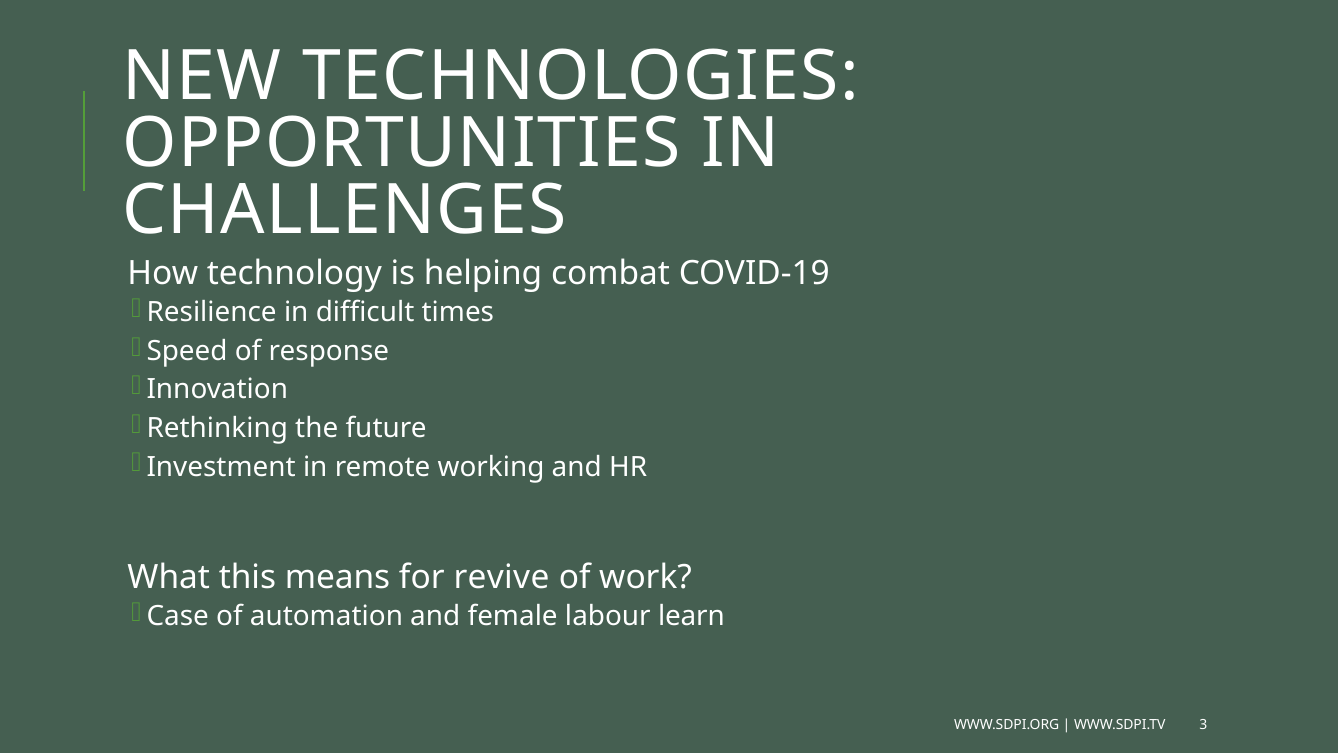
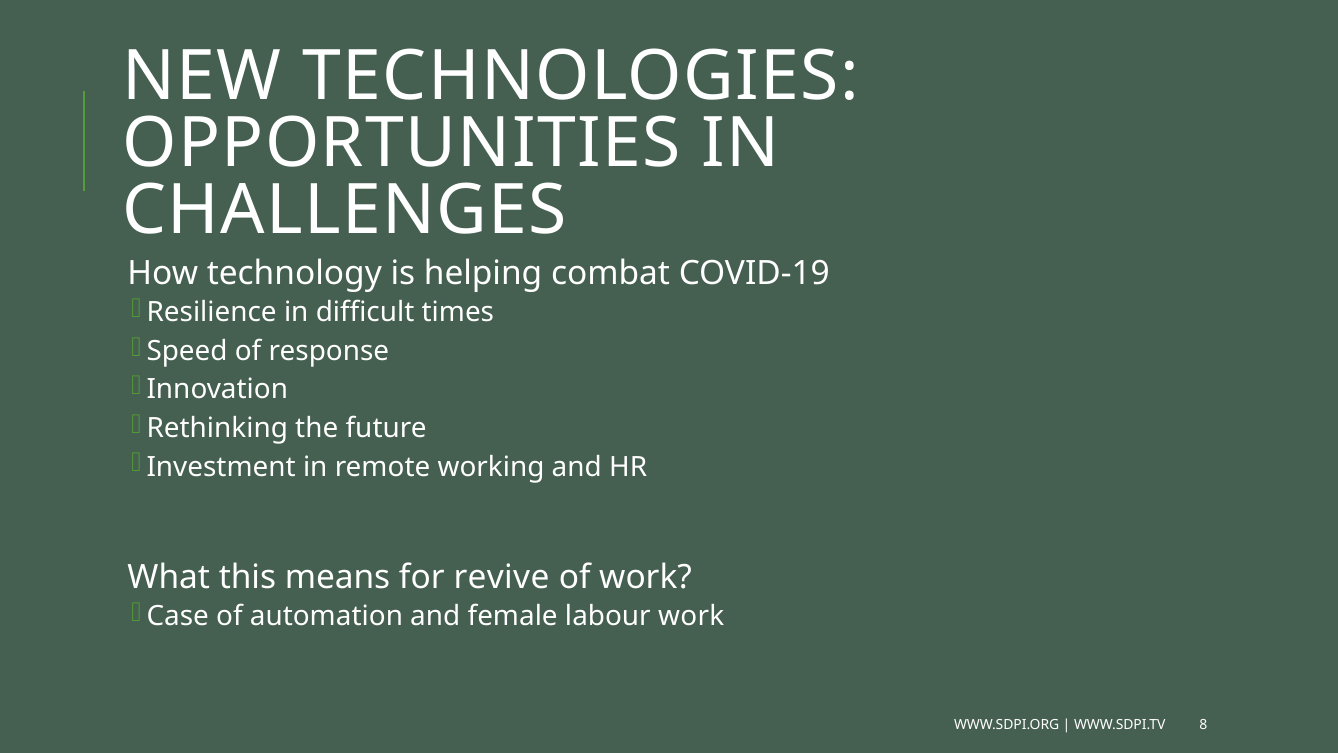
labour learn: learn -> work
3: 3 -> 8
